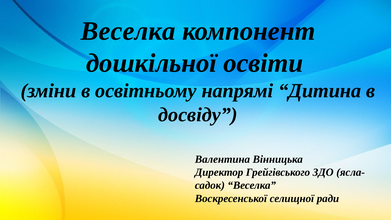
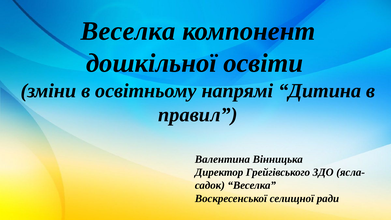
досвіду: досвіду -> правил
